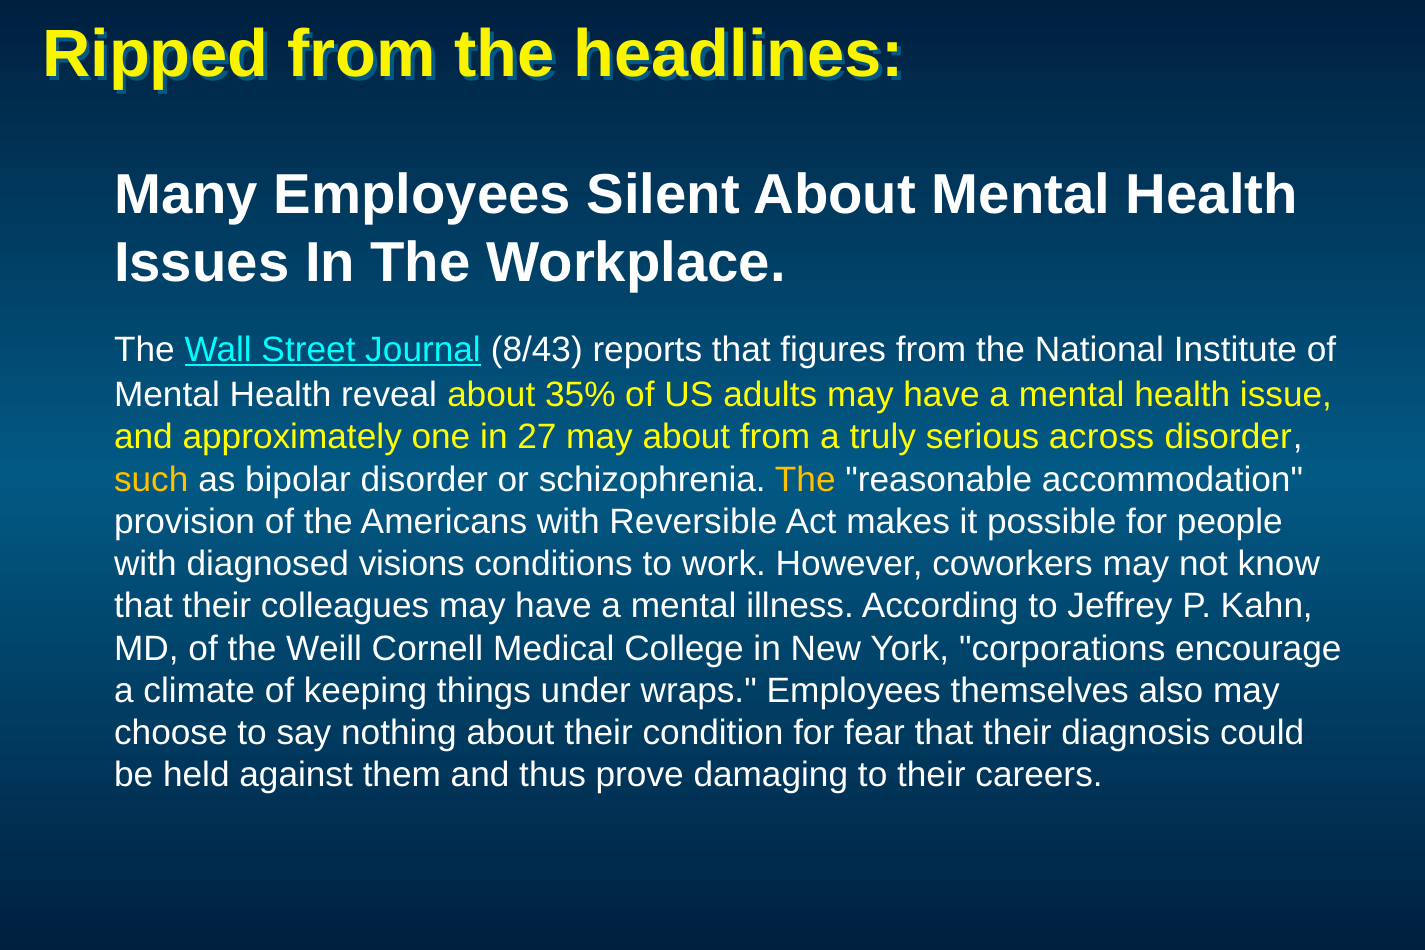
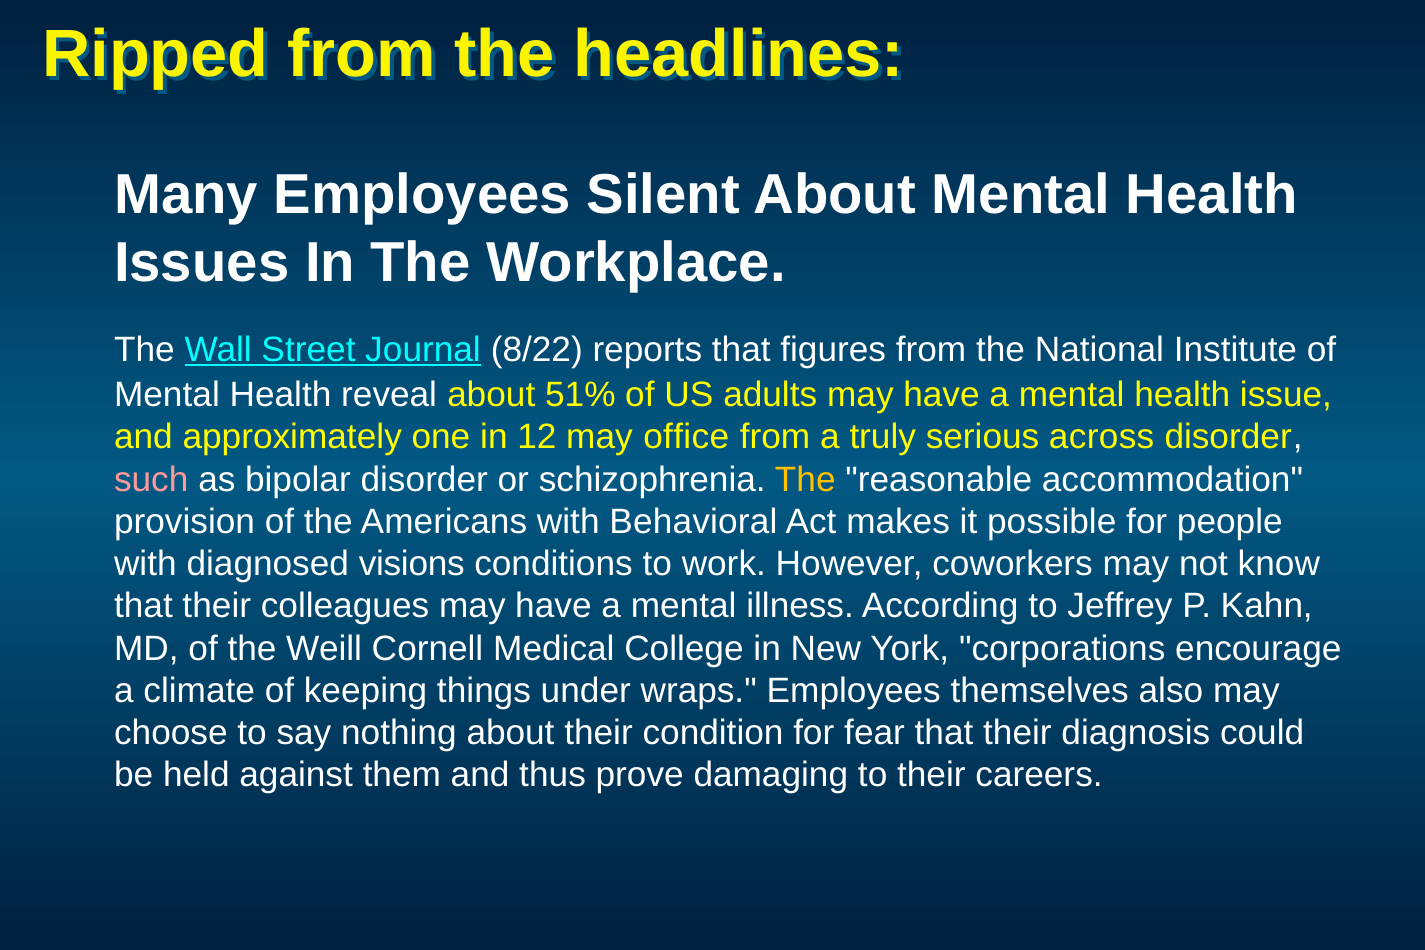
8/43: 8/43 -> 8/22
35%: 35% -> 51%
27: 27 -> 12
may about: about -> office
such colour: yellow -> pink
Reversible: Reversible -> Behavioral
